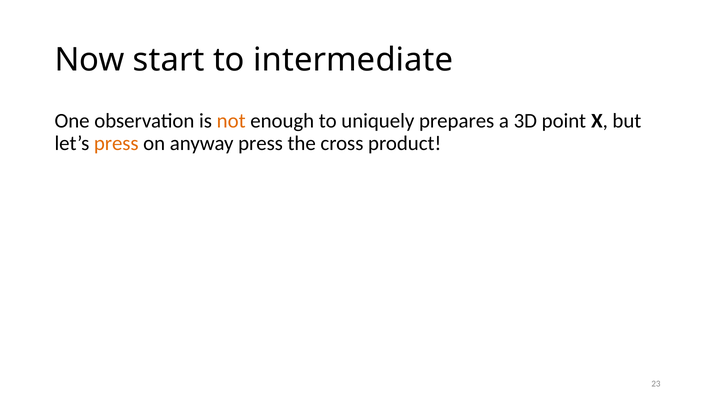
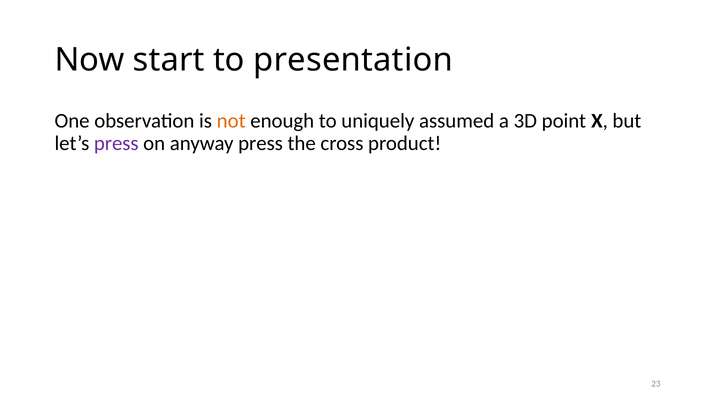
intermediate: intermediate -> presentation
prepares: prepares -> assumed
press at (116, 143) colour: orange -> purple
